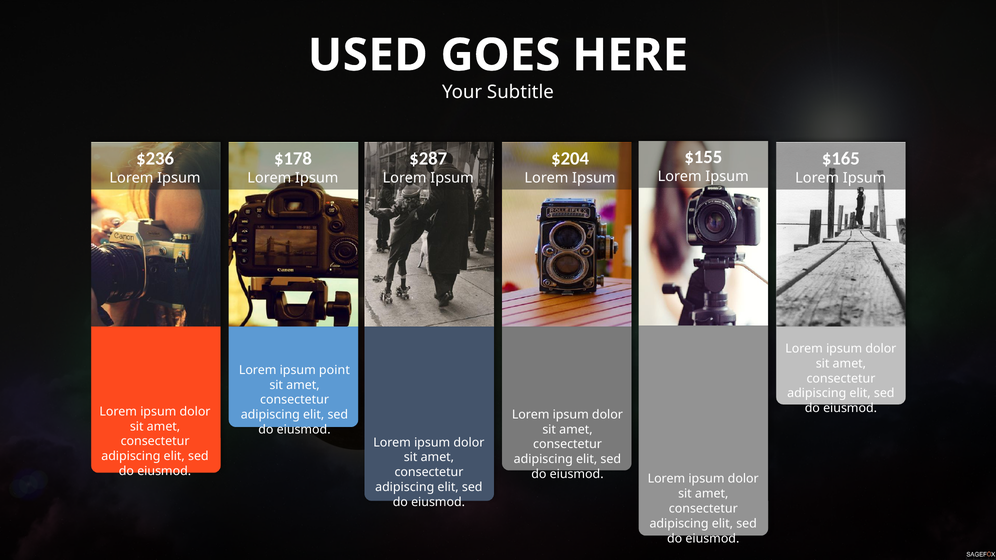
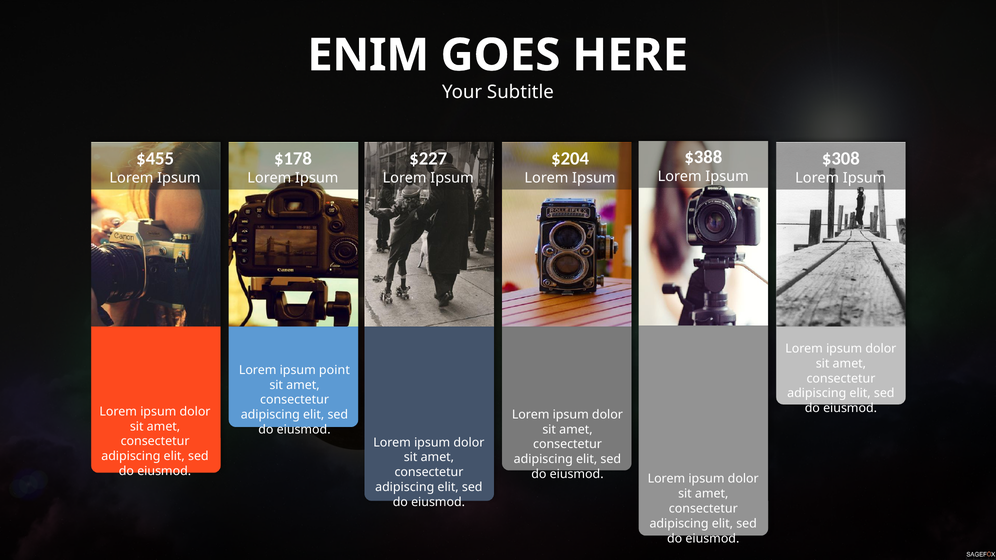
USED: USED -> ENIM
$155: $155 -> $388
$236: $236 -> $455
$287: $287 -> $227
$165: $165 -> $308
